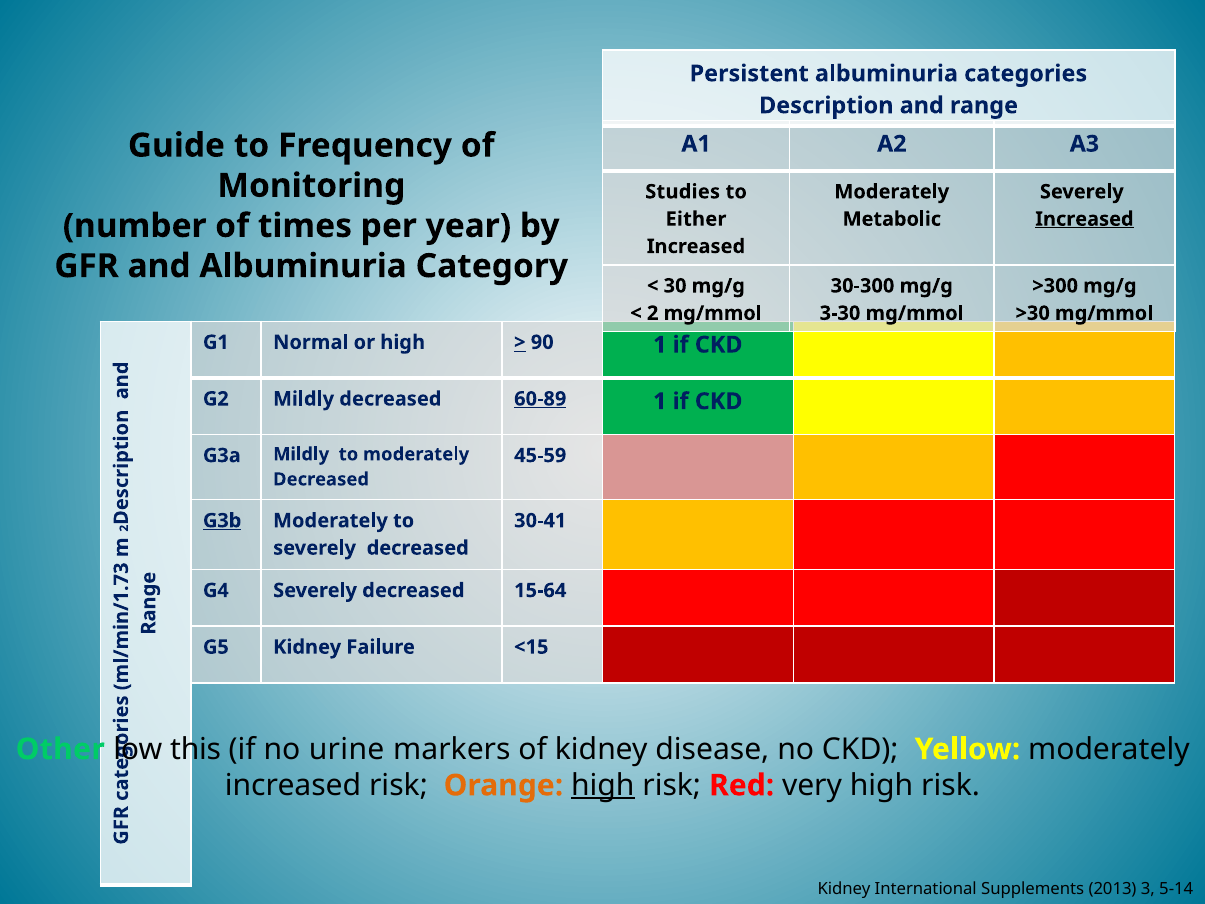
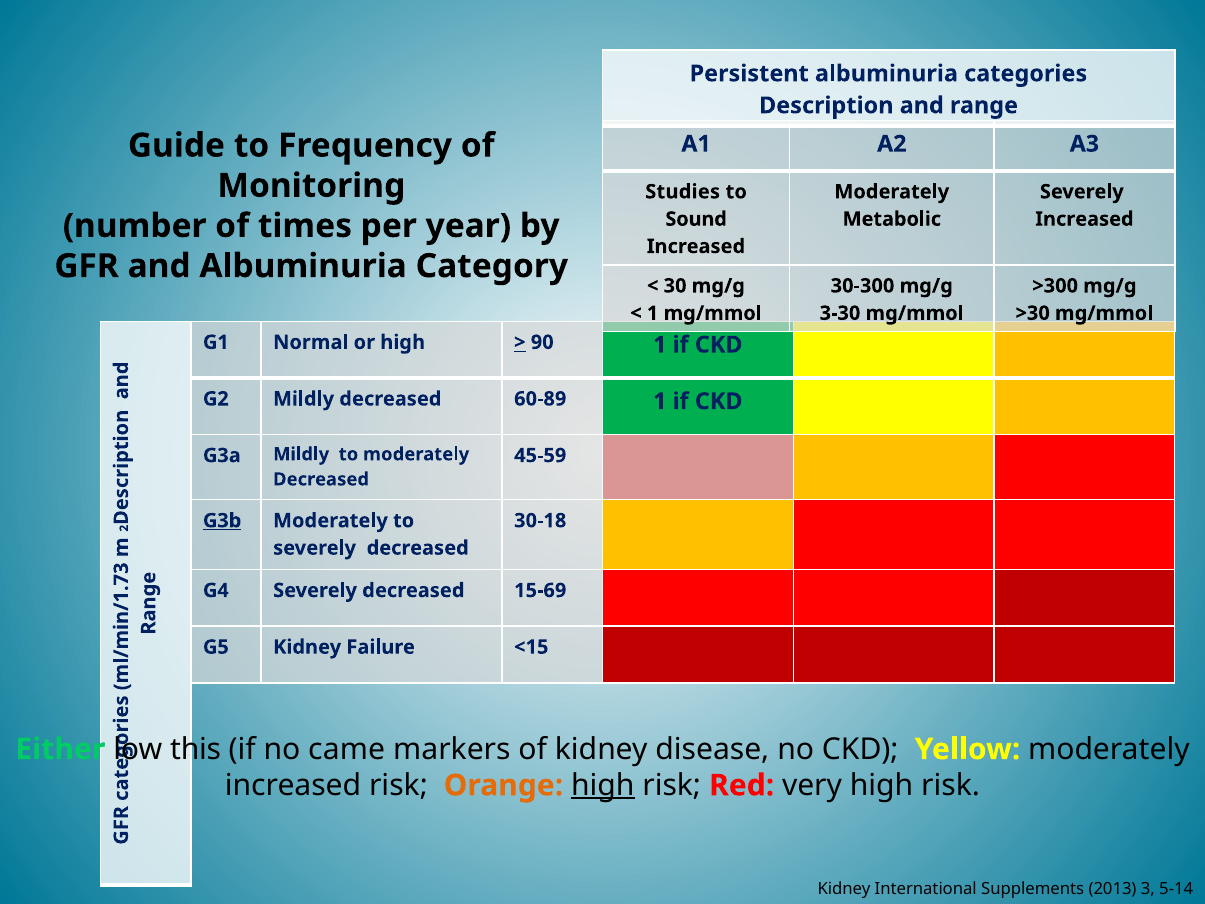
Either: Either -> Sound
Increased at (1084, 219) underline: present -> none
2 at (653, 313): 2 -> 1
60-89 underline: present -> none
30-41: 30-41 -> 30-18
15-64: 15-64 -> 15-69
Other: Other -> Either
urine: urine -> came
